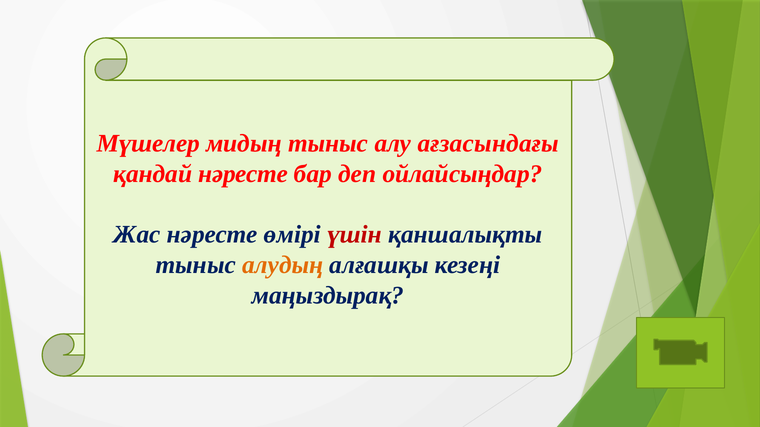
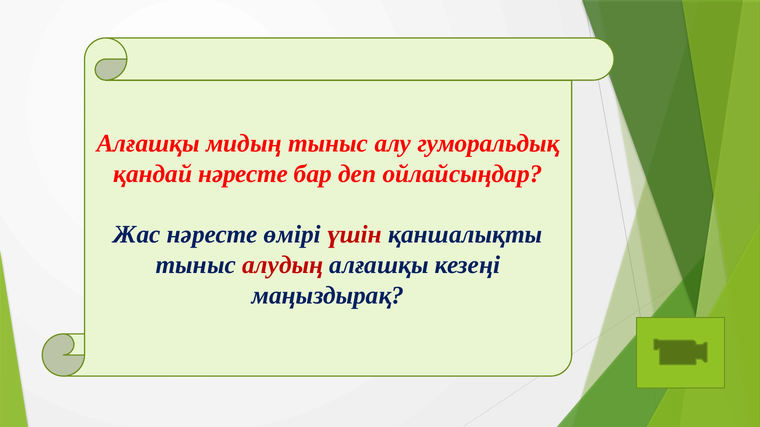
Мүшелер at (148, 144): Мүшелер -> Алғашқы
ағзасындағы: ағзасындағы -> гуморальдық
алудың colour: orange -> red
